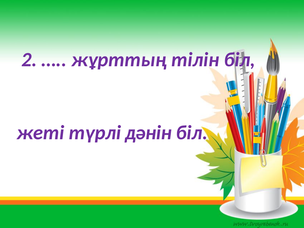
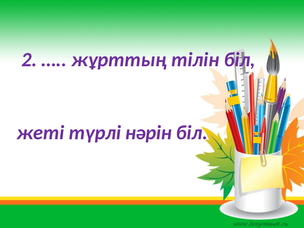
дәнін: дәнін -> нәрін
